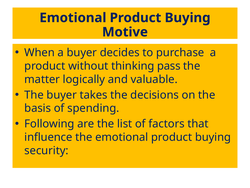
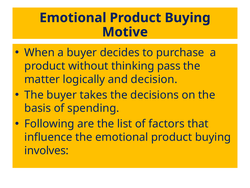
valuable: valuable -> decision
security: security -> involves
